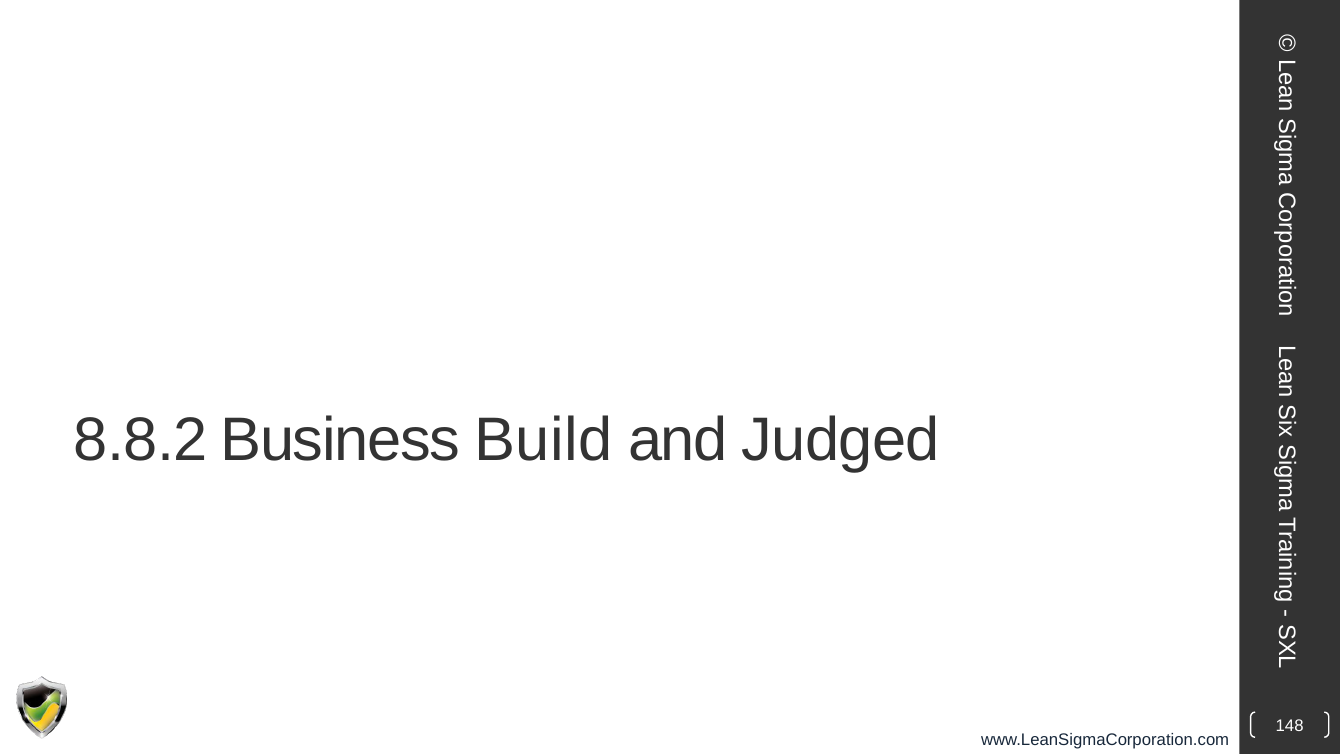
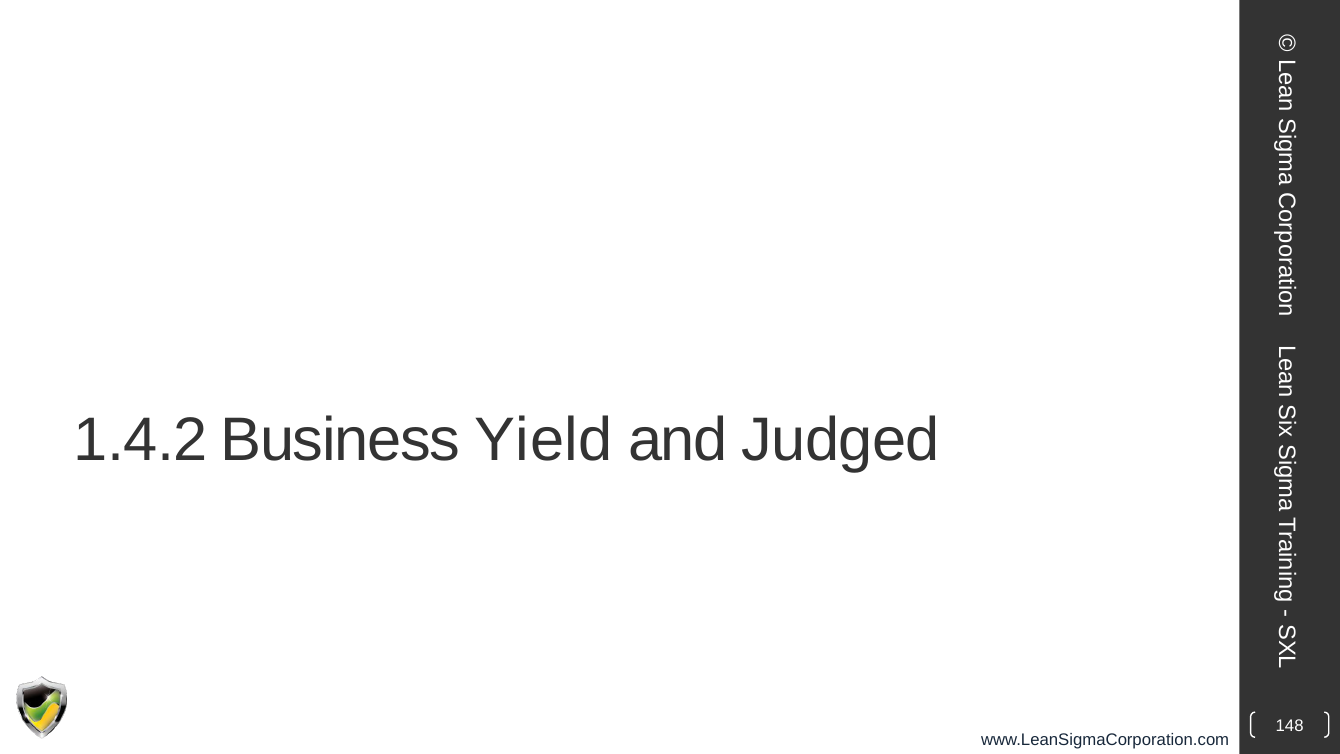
8.8.2: 8.8.2 -> 1.4.2
Build: Build -> Yield
